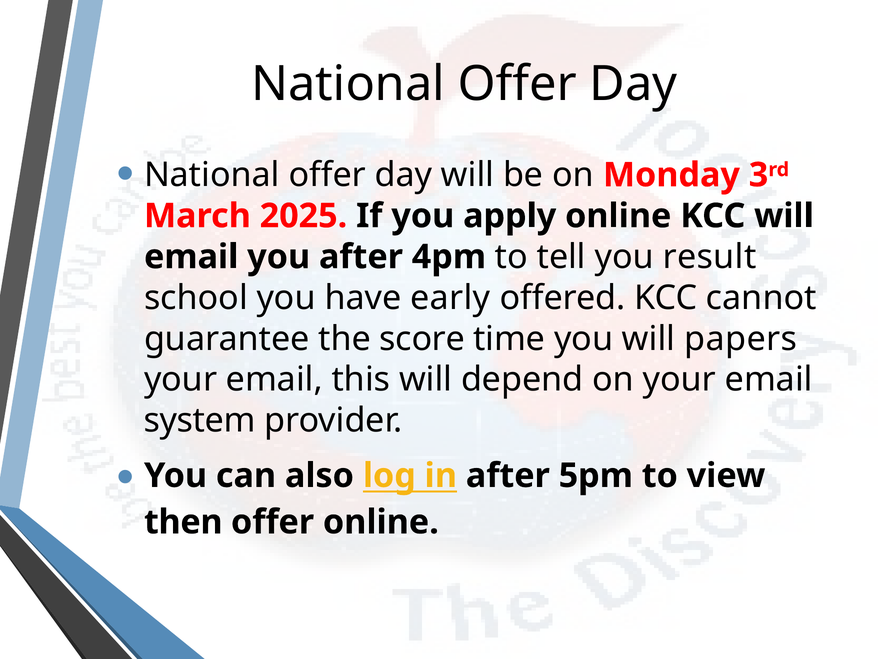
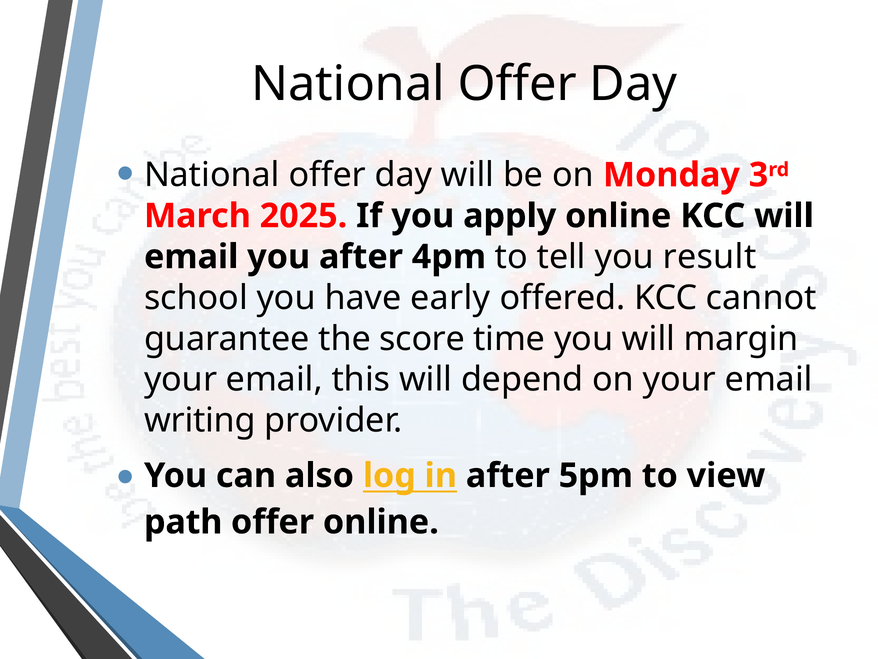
papers: papers -> margin
system: system -> writing
then: then -> path
